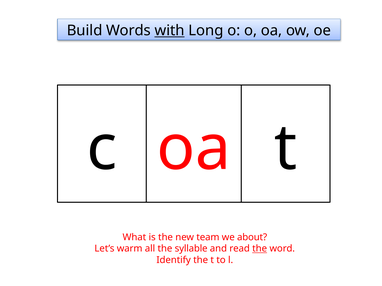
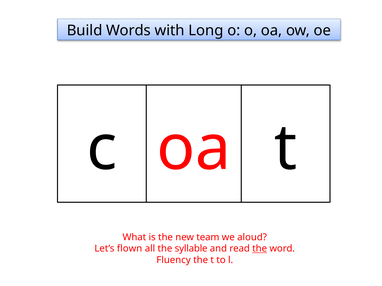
with underline: present -> none
about: about -> aloud
warm: warm -> flown
Identify: Identify -> Fluency
